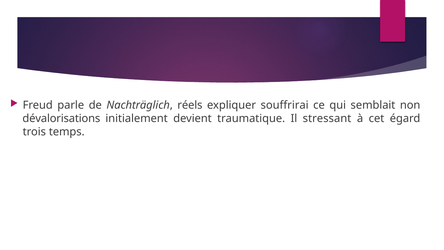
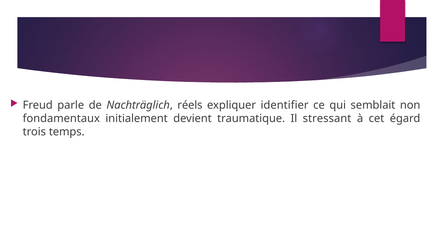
souffrirai: souffrirai -> identifier
dévalorisations: dévalorisations -> fondamentaux
